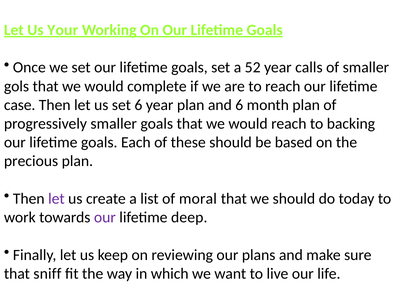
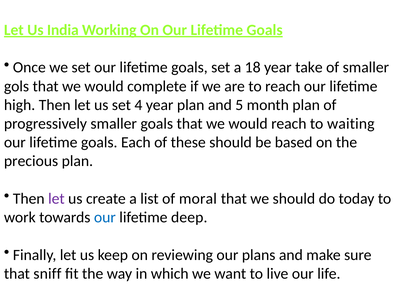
Your: Your -> India
52: 52 -> 18
calls: calls -> take
case: case -> high
set 6: 6 -> 4
and 6: 6 -> 5
backing: backing -> waiting
our at (105, 218) colour: purple -> blue
